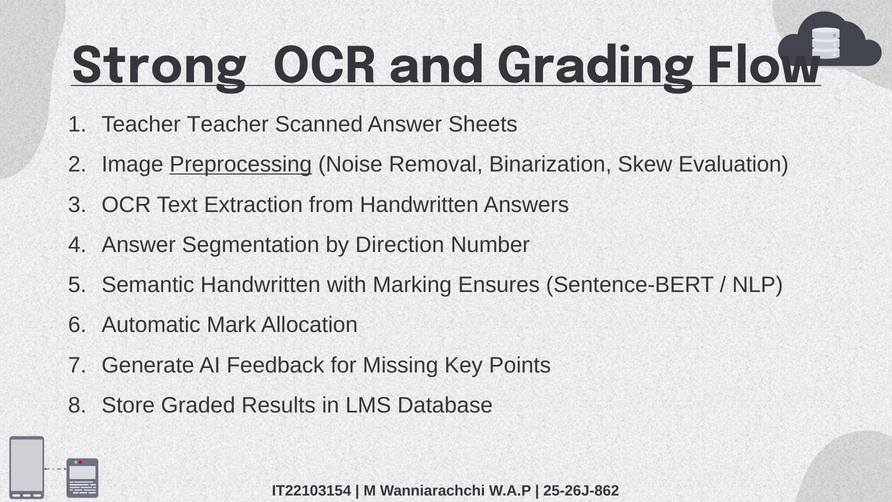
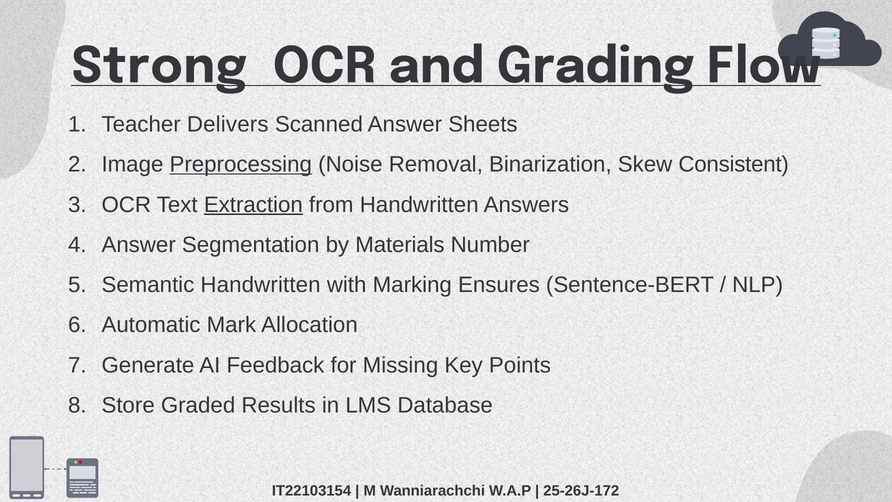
Teacher Teacher: Teacher -> Delivers
Evaluation: Evaluation -> Consistent
Extraction underline: none -> present
Direction: Direction -> Materials
25-26J-862: 25-26J-862 -> 25-26J-172
